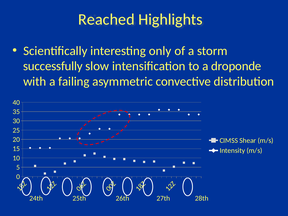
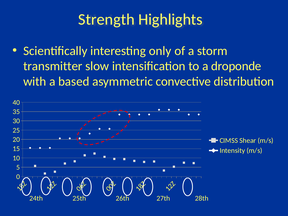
Reached: Reached -> Strength
successfully: successfully -> transmitter
failing: failing -> based
